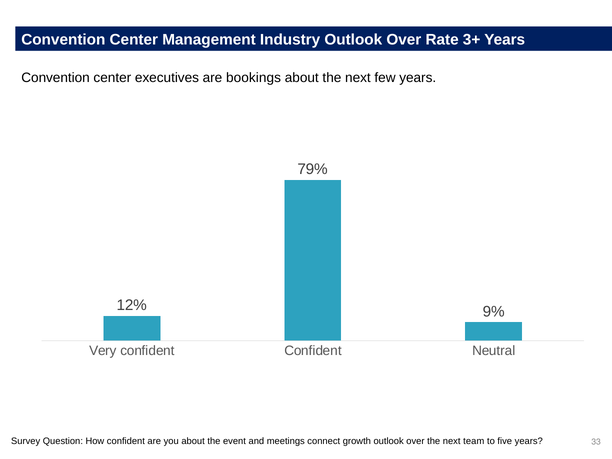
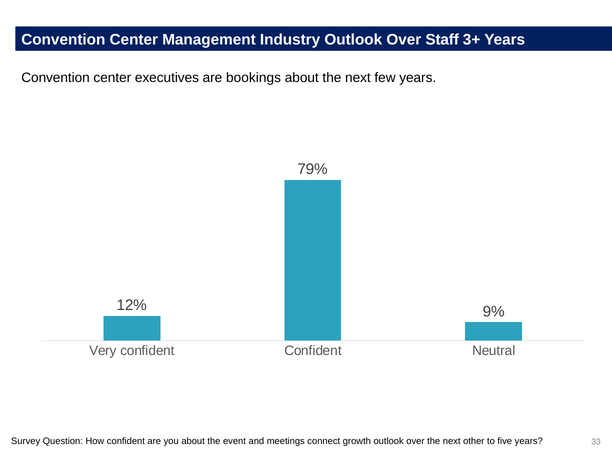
Rate: Rate -> Staff
team: team -> other
